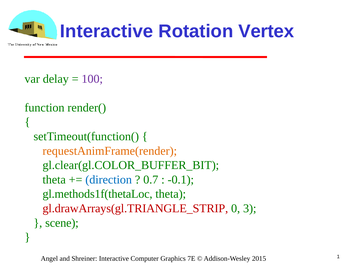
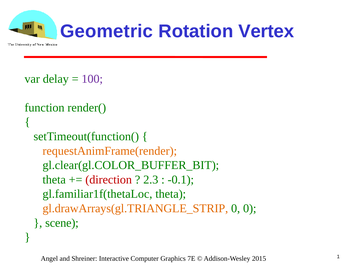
Interactive at (107, 31): Interactive -> Geometric
direction colour: blue -> red
0.7: 0.7 -> 2.3
gl.methods1f(thetaLoc: gl.methods1f(thetaLoc -> gl.familiar1f(thetaLoc
gl.drawArrays(gl.TRIANGLE_STRIP colour: red -> orange
0 3: 3 -> 0
